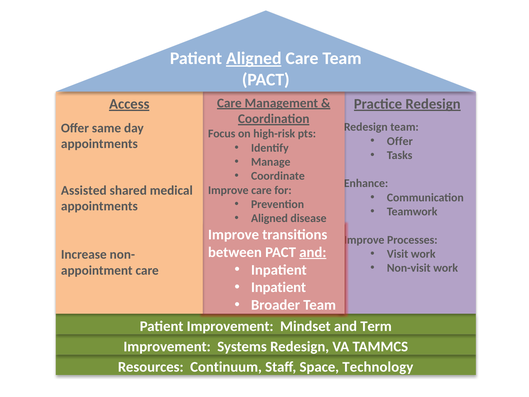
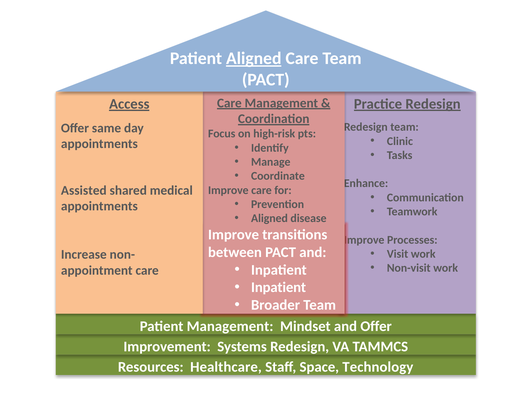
Offer at (400, 141): Offer -> Clinic
and at (313, 252) underline: present -> none
Patient Improvement: Improvement -> Management
and Term: Term -> Offer
Continuum: Continuum -> Healthcare
